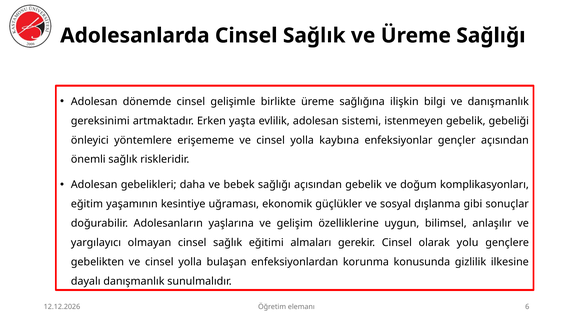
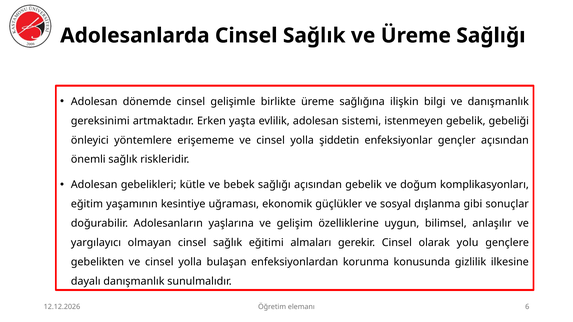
kaybına: kaybına -> şiddetin
daha: daha -> kütle
